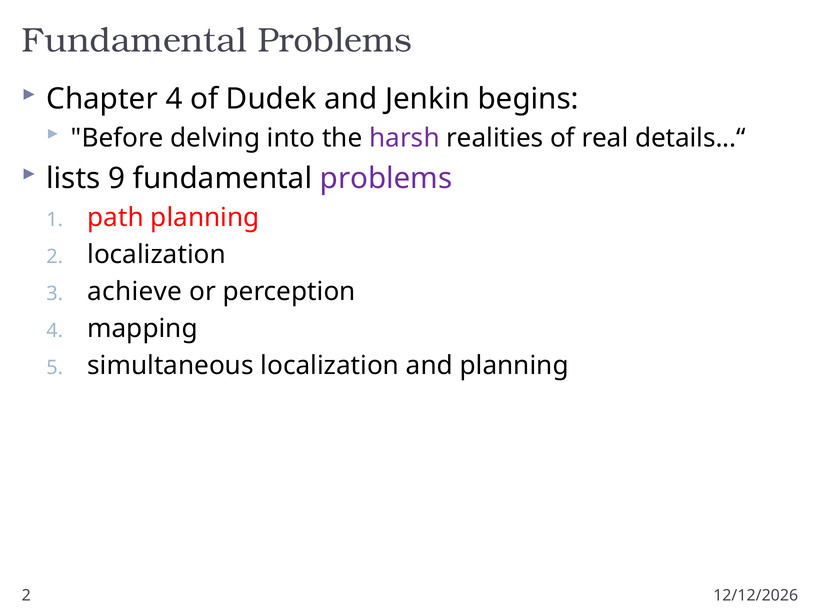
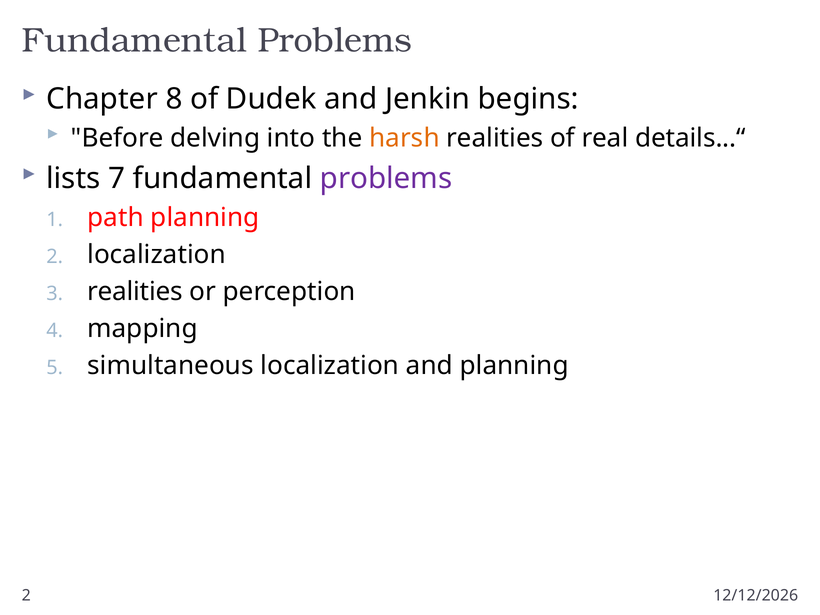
Chapter 4: 4 -> 8
harsh colour: purple -> orange
9: 9 -> 7
achieve at (135, 292): achieve -> realities
